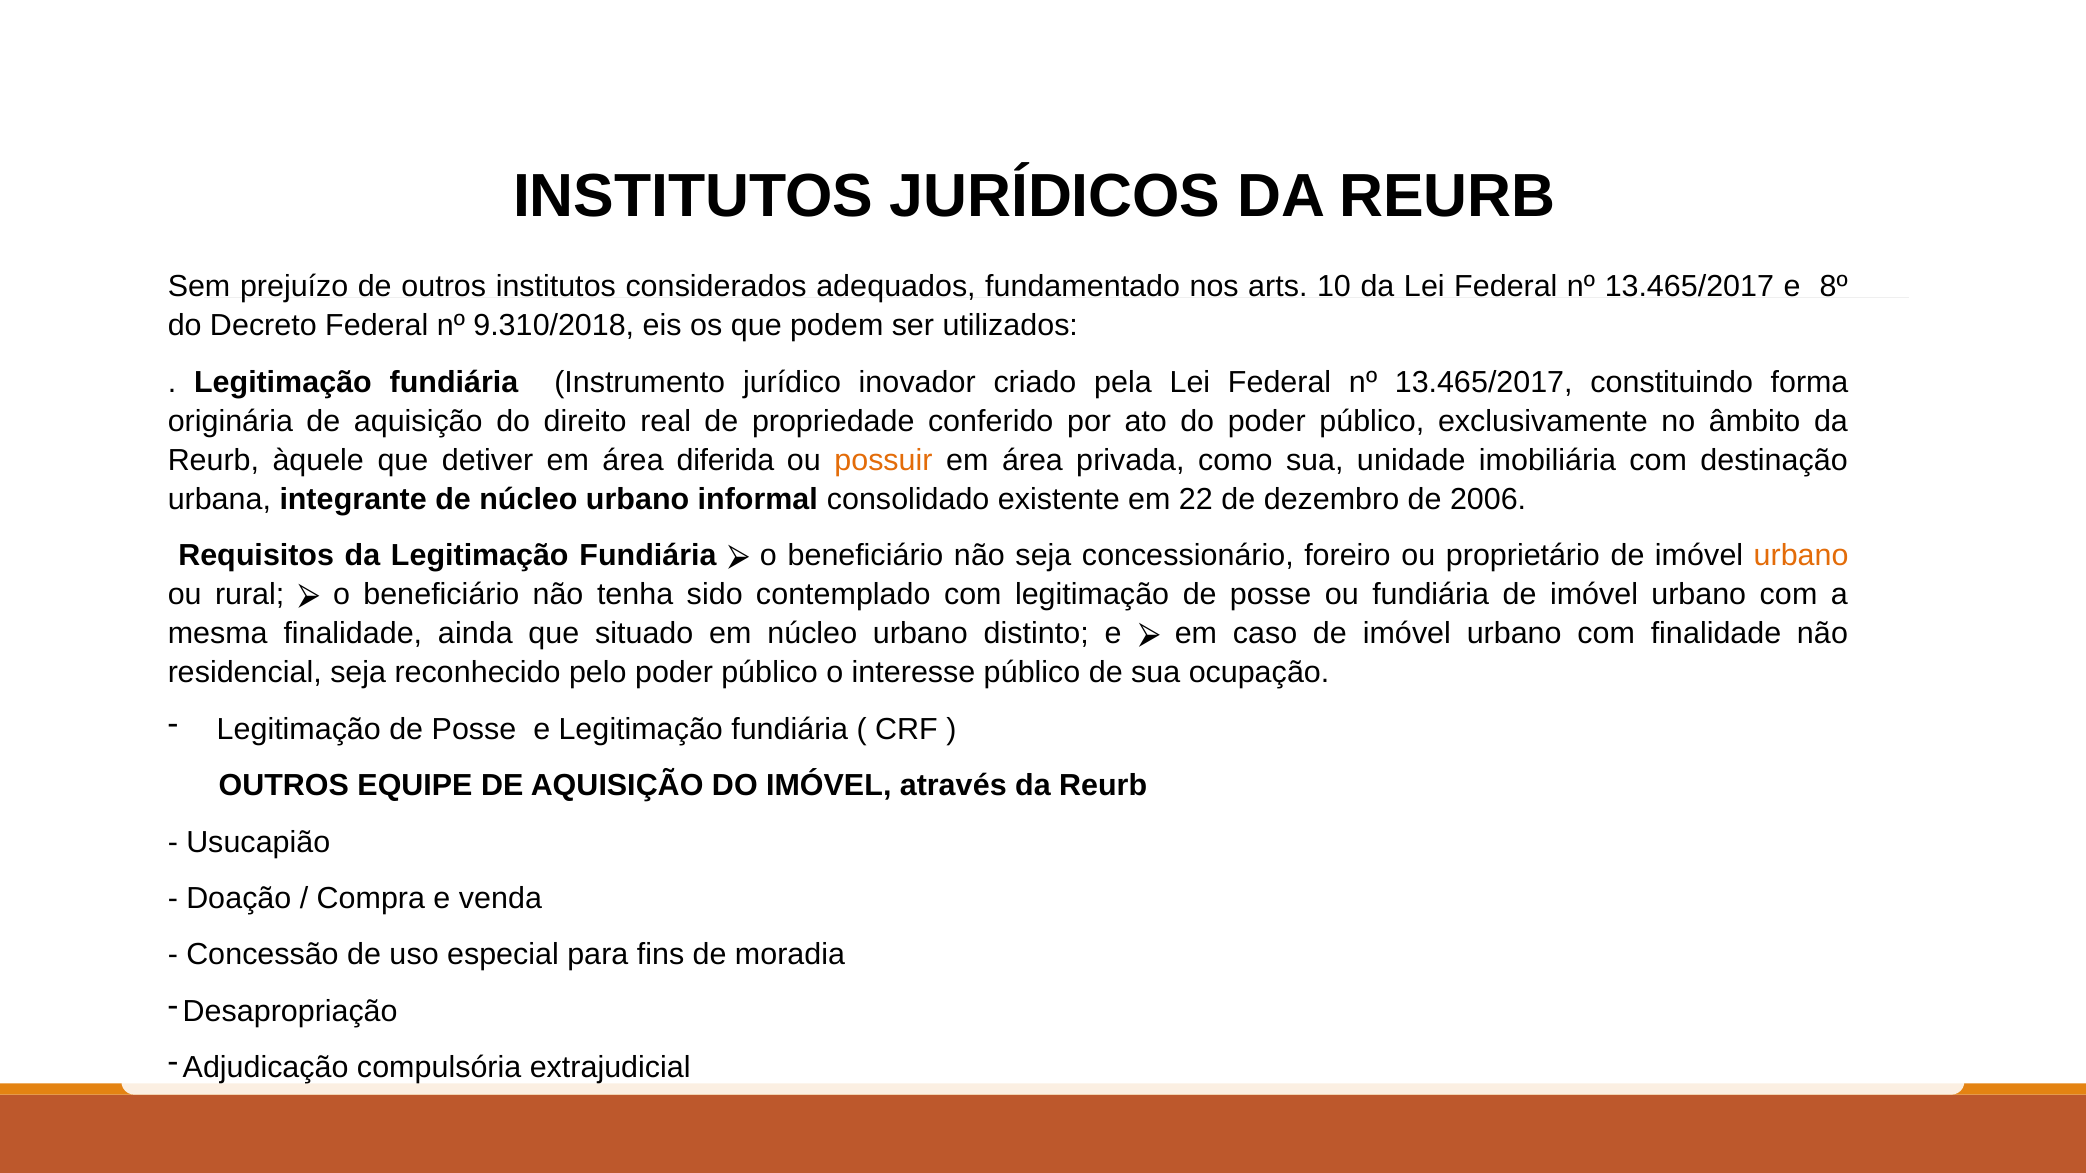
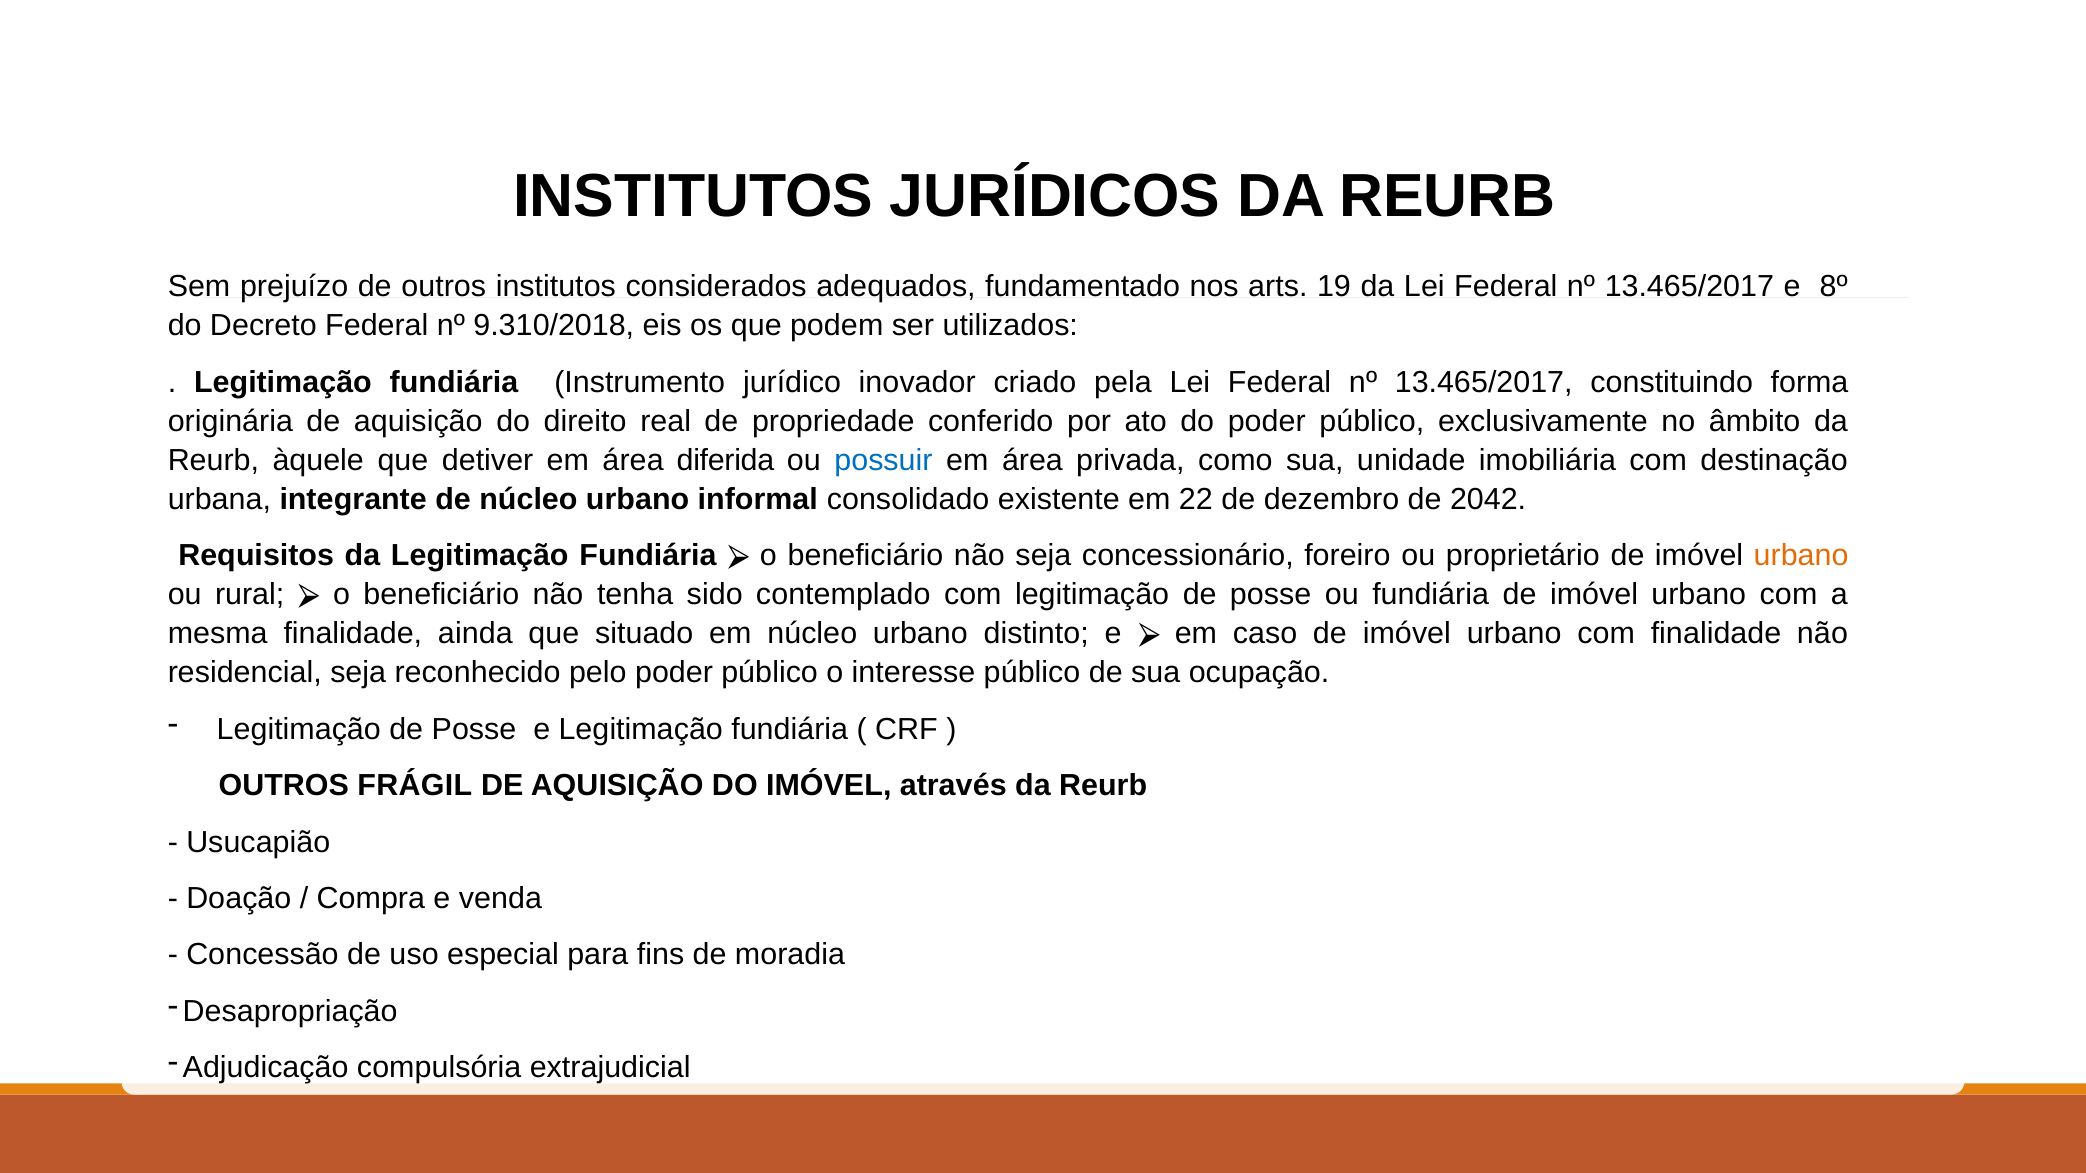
10: 10 -> 19
possuir colour: orange -> blue
2006: 2006 -> 2042
EQUIPE: EQUIPE -> FRÁGIL
